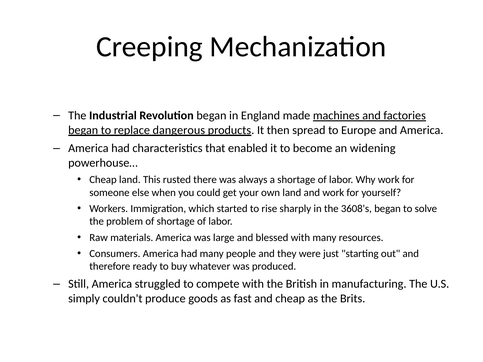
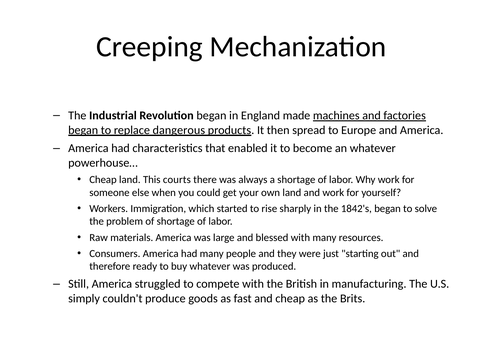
an widening: widening -> whatever
rusted: rusted -> courts
3608's: 3608's -> 1842's
